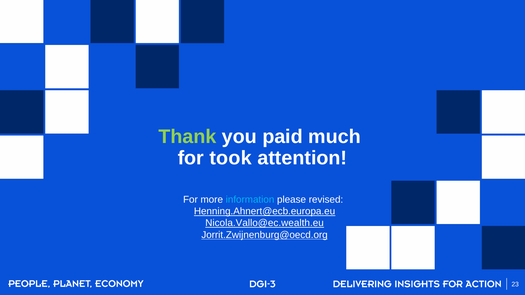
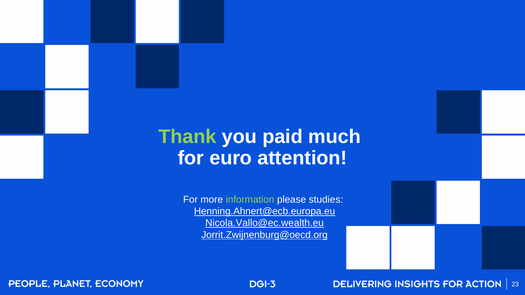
took: took -> euro
information colour: light blue -> light green
revised: revised -> studies
